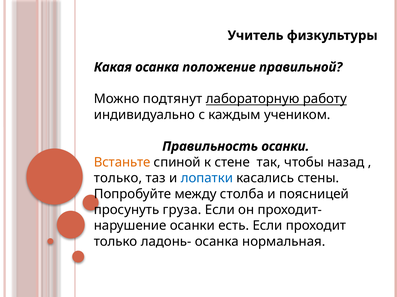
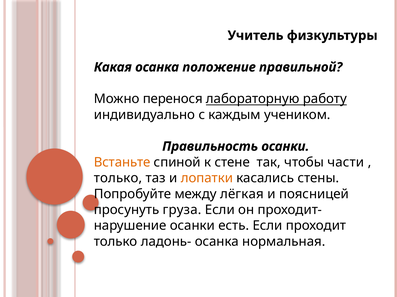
подтянут: подтянут -> перенося
назад: назад -> части
лопатки colour: blue -> orange
столба: столба -> лёгкая
